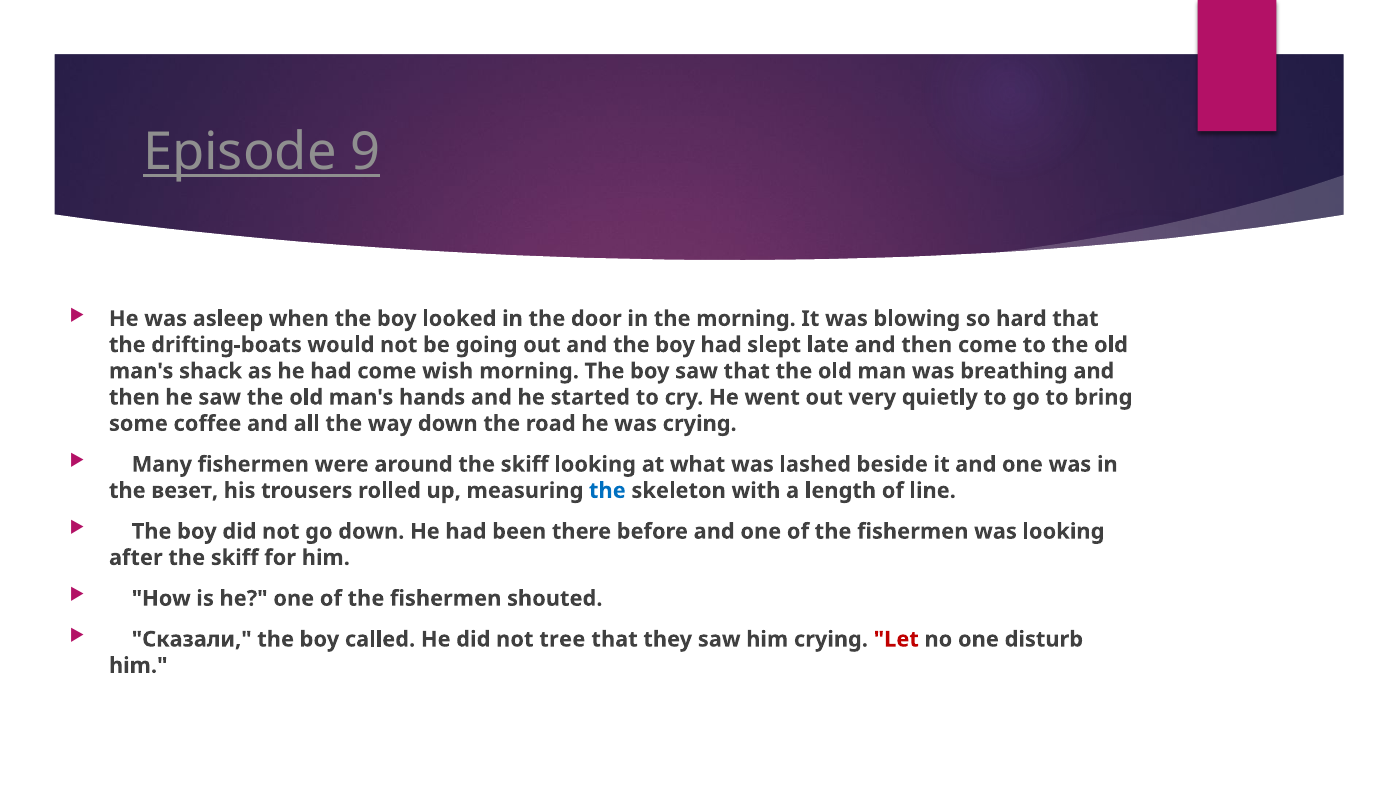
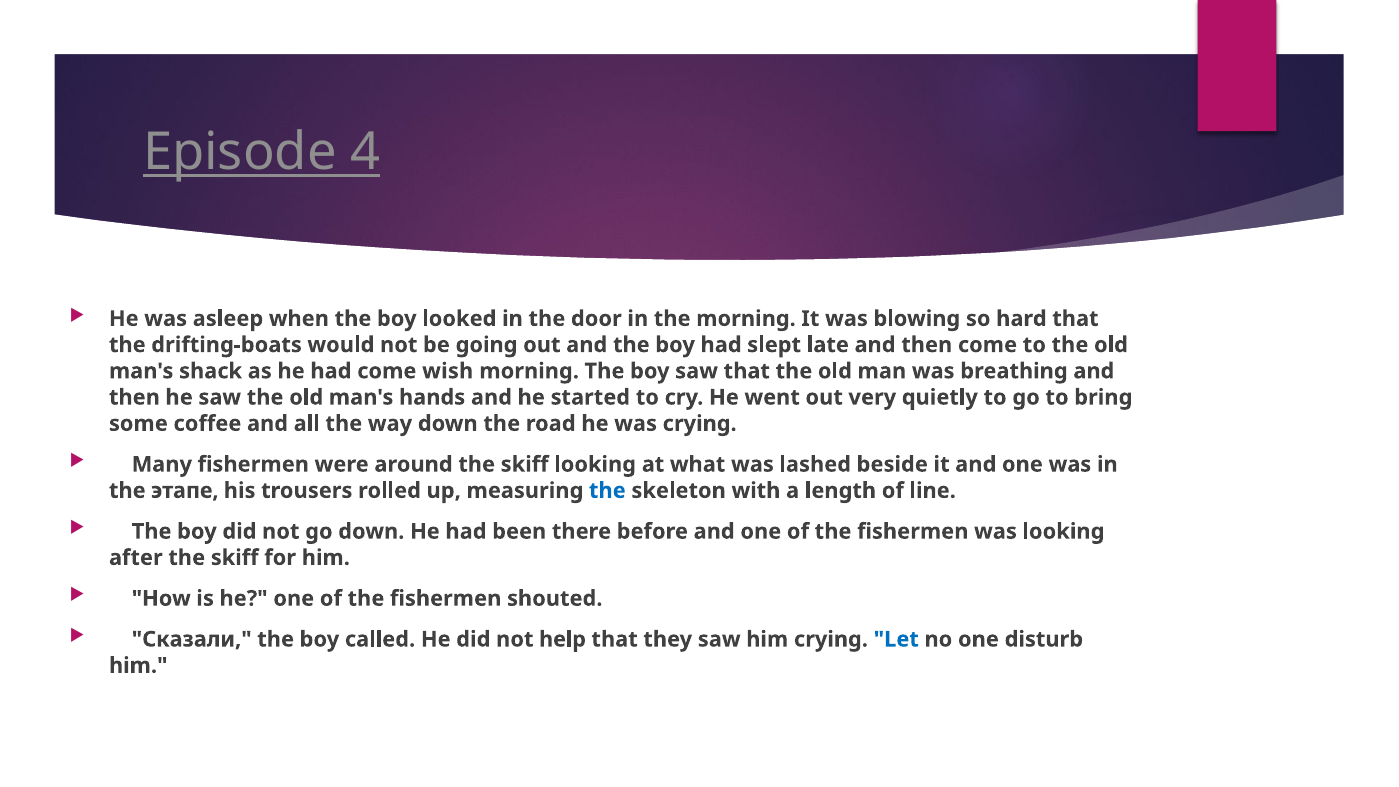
9: 9 -> 4
везет: везет -> этапе
tree: tree -> help
Let colour: red -> blue
